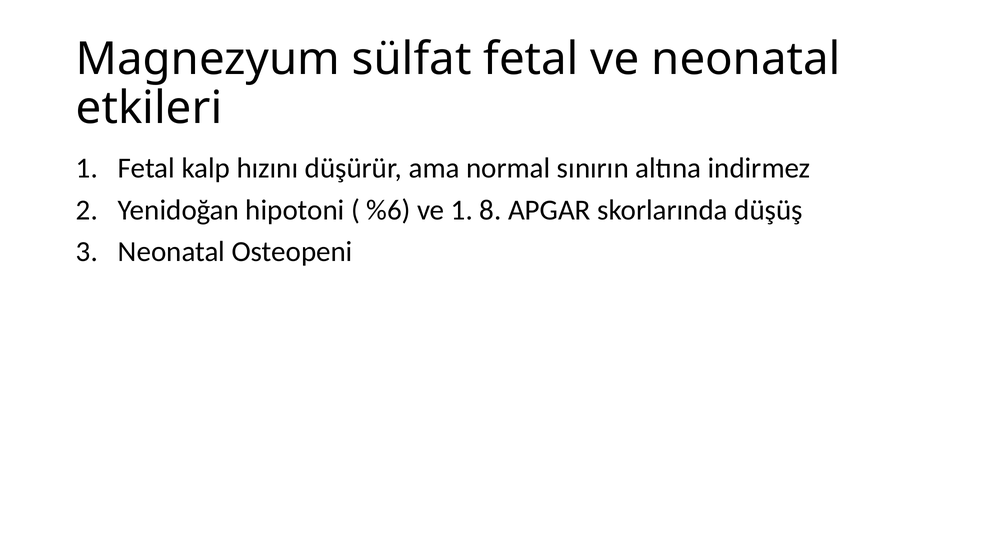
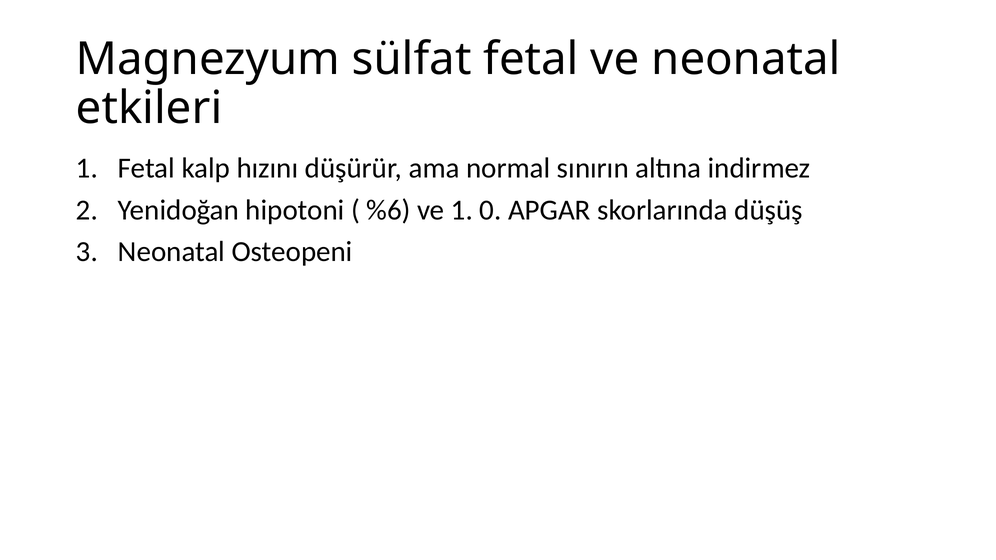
8: 8 -> 0
